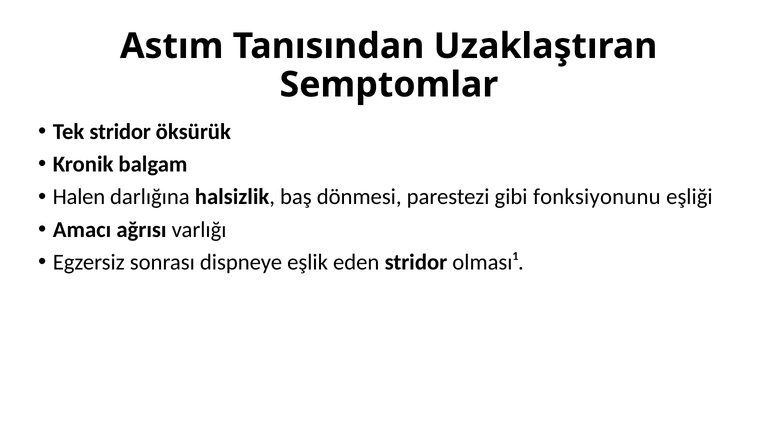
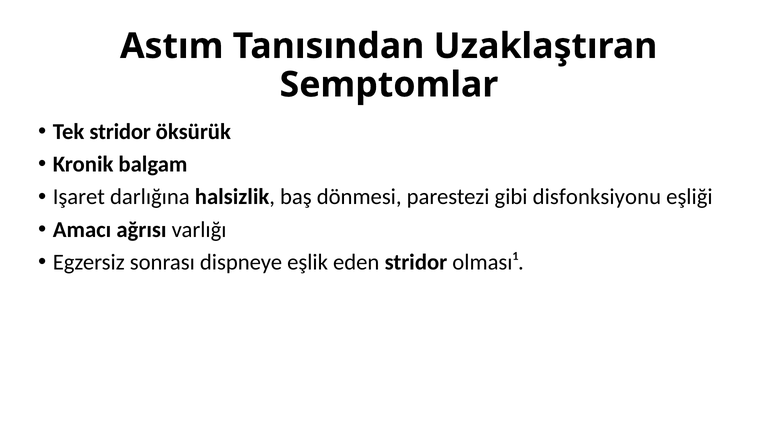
Halen: Halen -> Işaret
fonksiyonunu: fonksiyonunu -> disfonksiyonu
